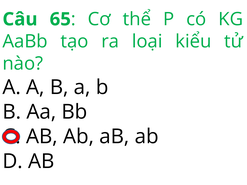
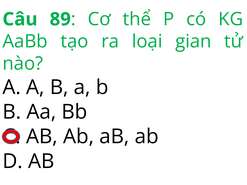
65: 65 -> 89
kiểu: kiểu -> gian
